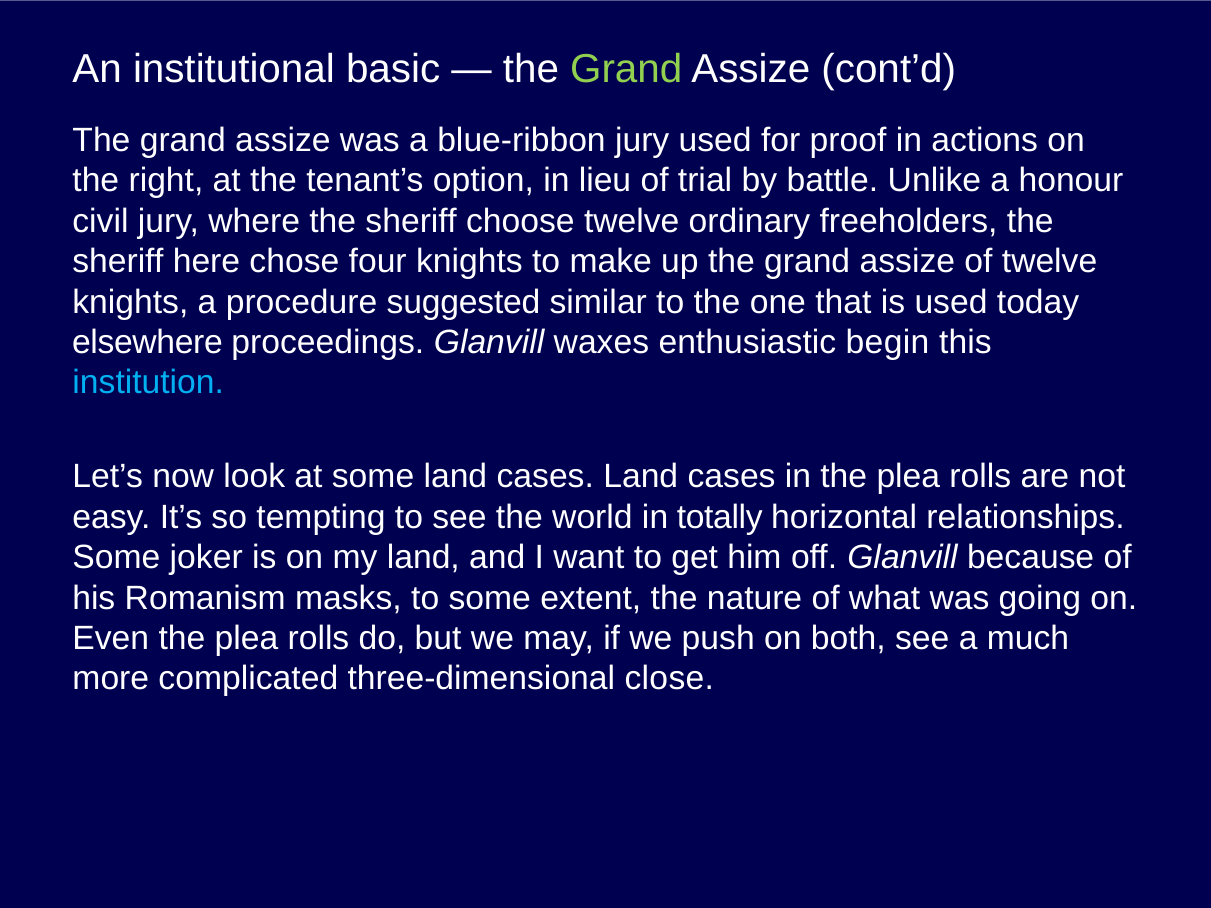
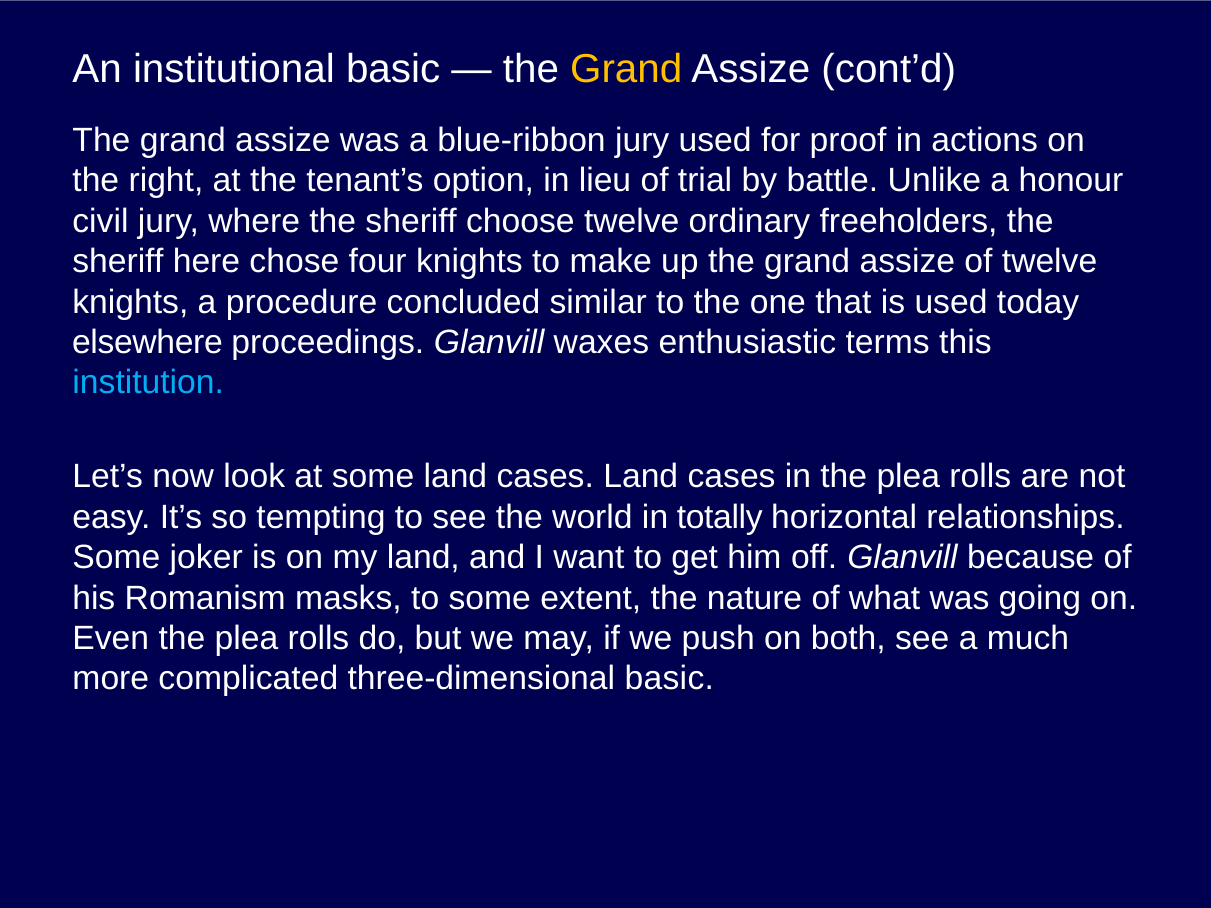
Grand at (626, 69) colour: light green -> yellow
suggested: suggested -> concluded
begin: begin -> terms
three-dimensional close: close -> basic
